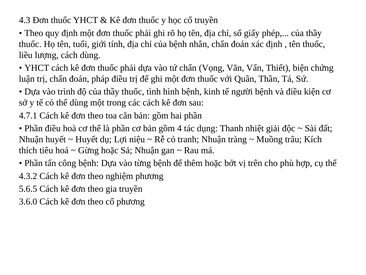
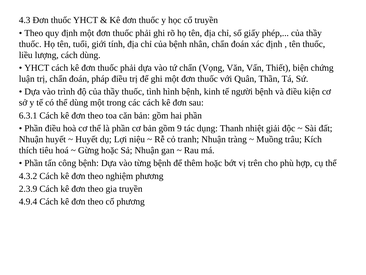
4.7.1: 4.7.1 -> 6.3.1
4: 4 -> 9
5.6.5: 5.6.5 -> 2.3.9
3.6.0: 3.6.0 -> 4.9.4
